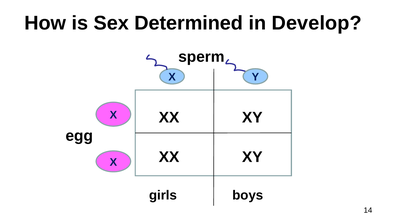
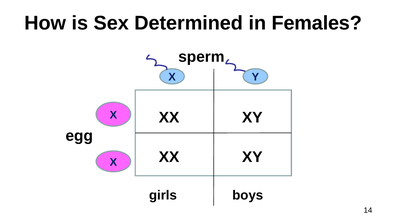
Develop: Develop -> Females
